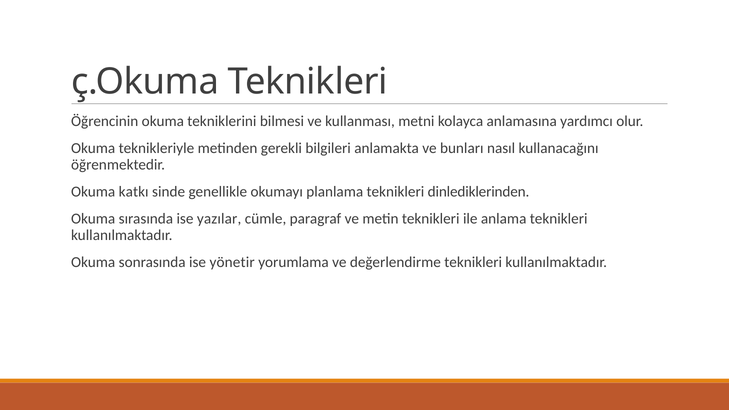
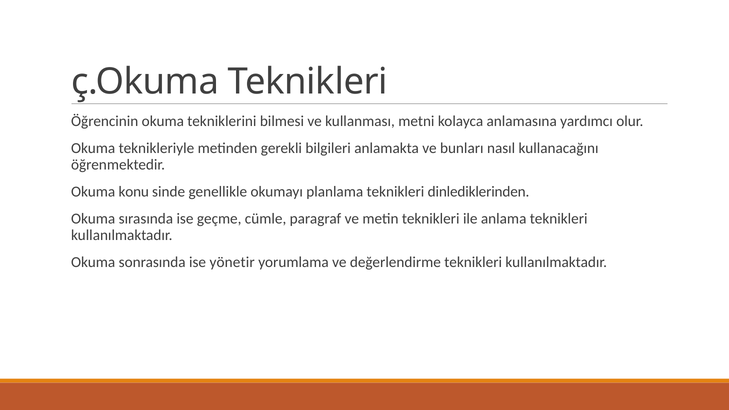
katkı: katkı -> konu
yazılar: yazılar -> geçme
